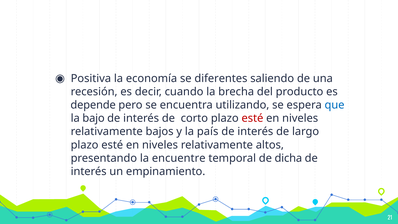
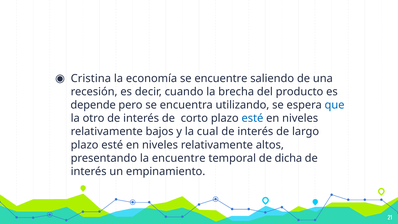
Positiva: Positiva -> Cristina
se diferentes: diferentes -> encuentre
bajo: bajo -> otro
esté at (252, 118) colour: red -> blue
país: país -> cual
